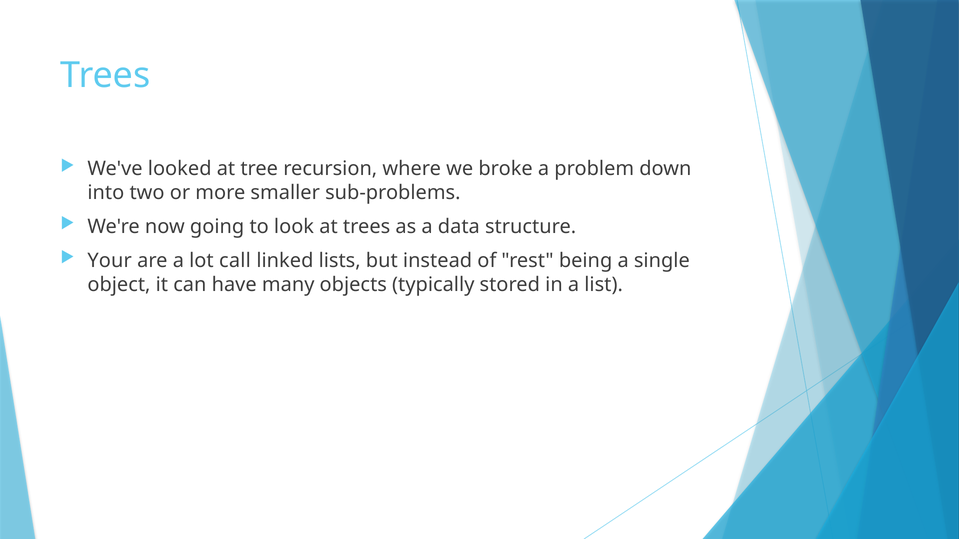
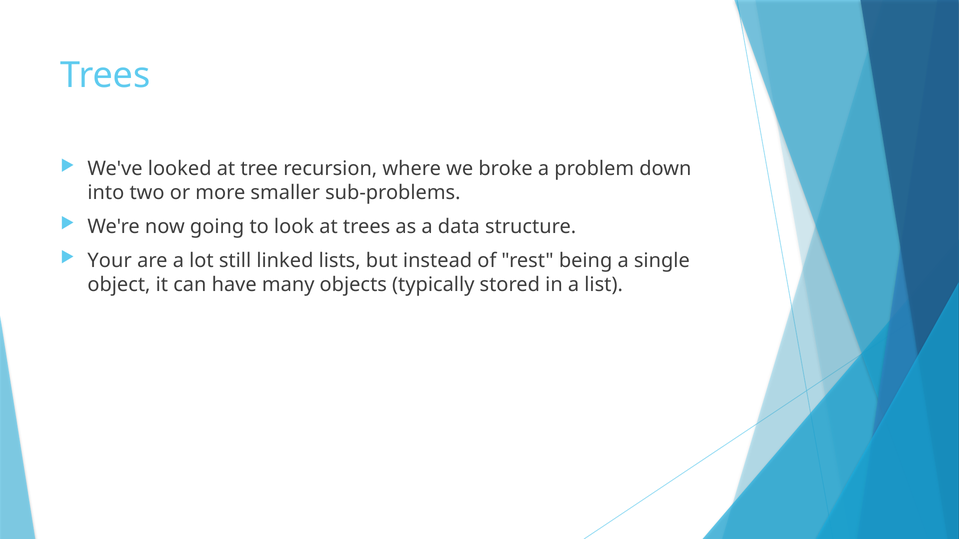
call: call -> still
